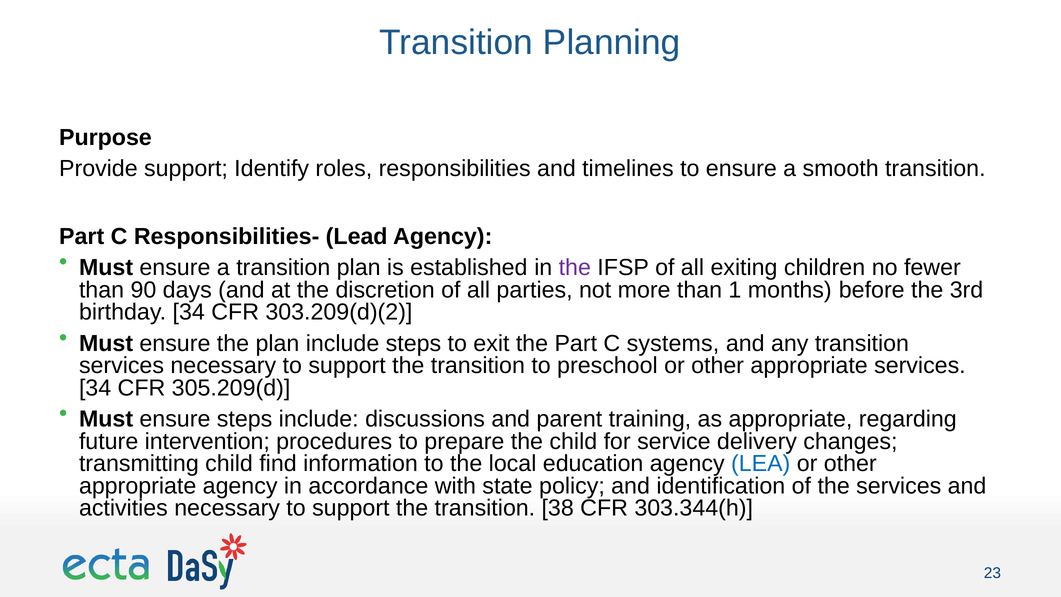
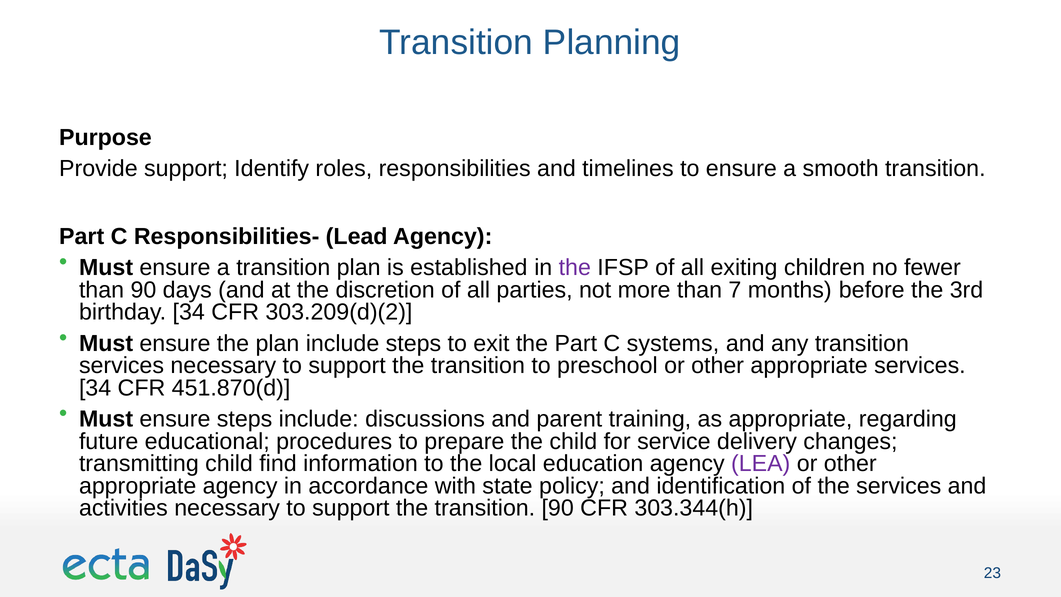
1: 1 -> 7
305.209(d: 305.209(d -> 451.870(d
intervention: intervention -> educational
LEA colour: blue -> purple
transition 38: 38 -> 90
